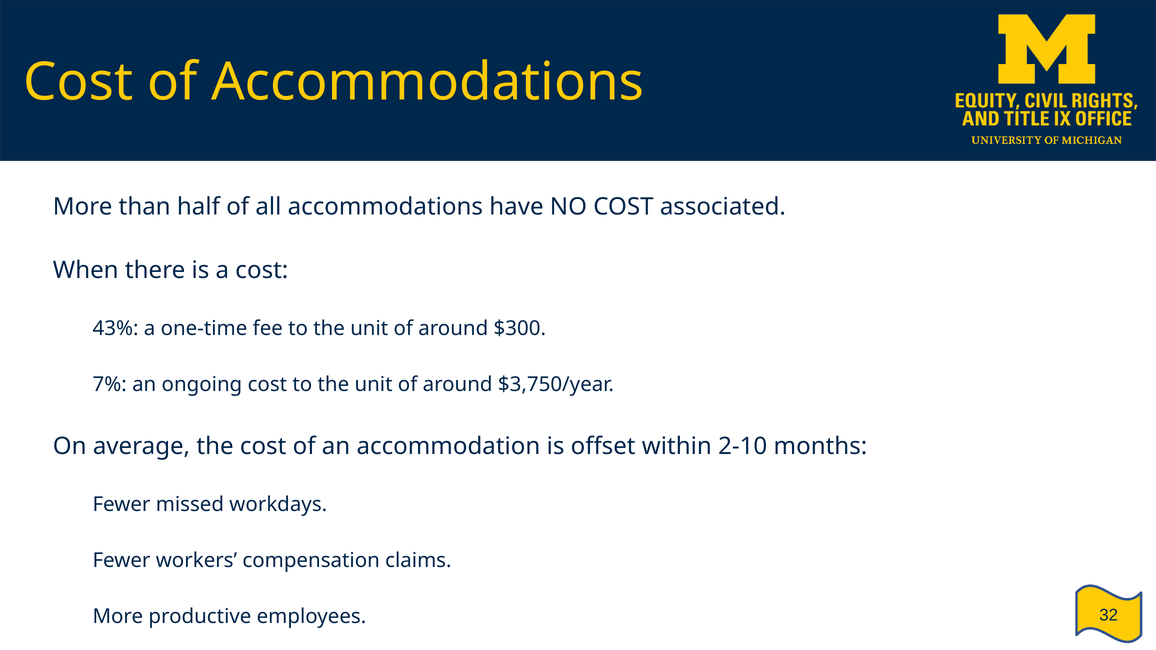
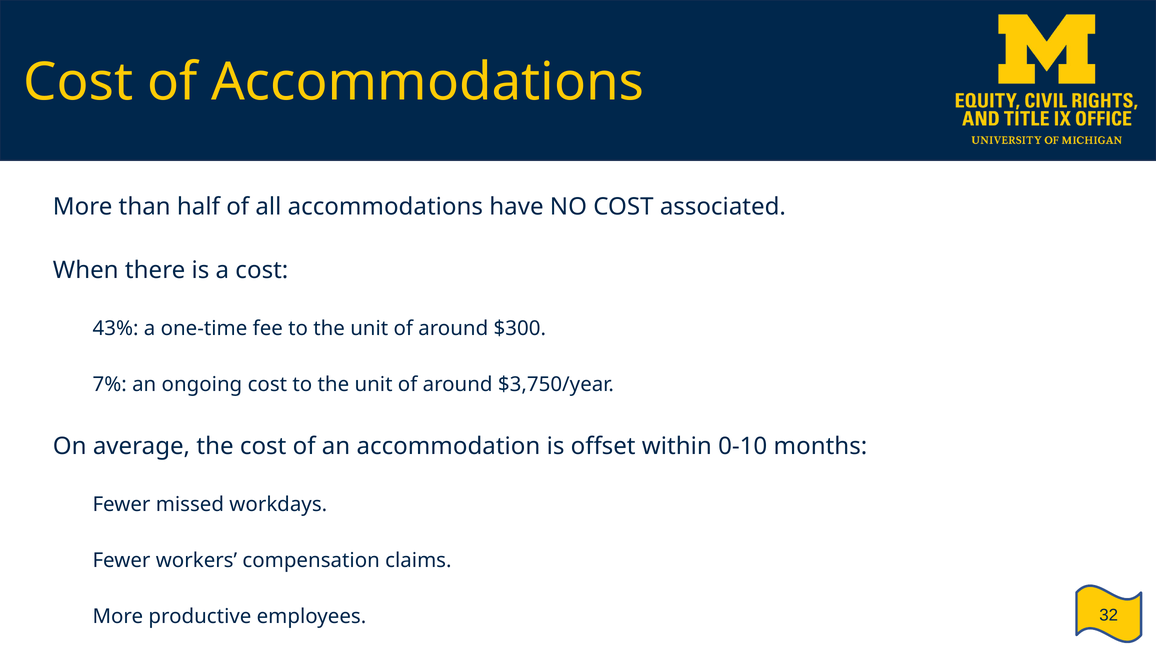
2-10: 2-10 -> 0-10
